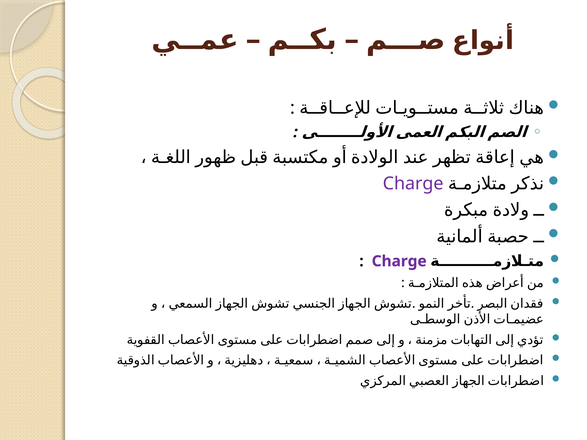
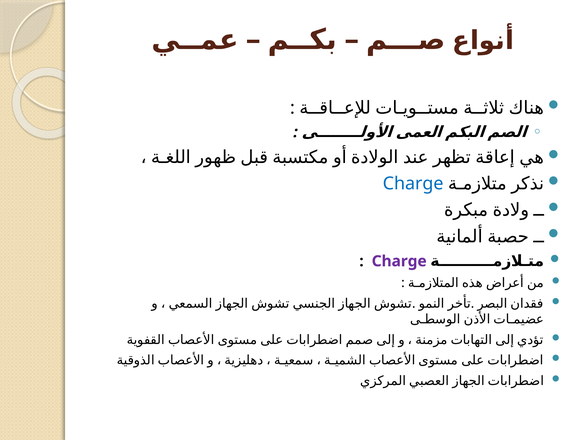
Charge at (413, 184) colour: purple -> blue
